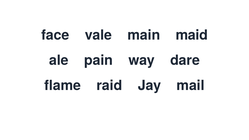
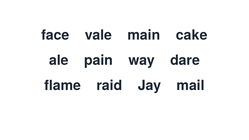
maid: maid -> cake
